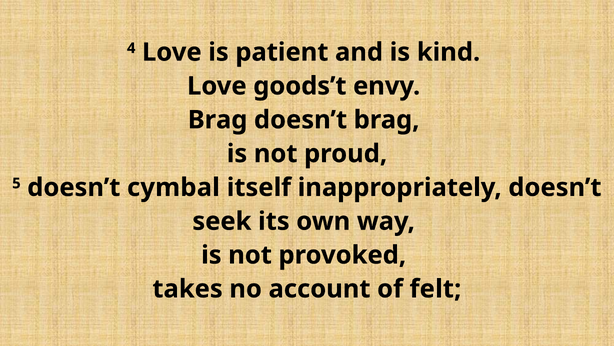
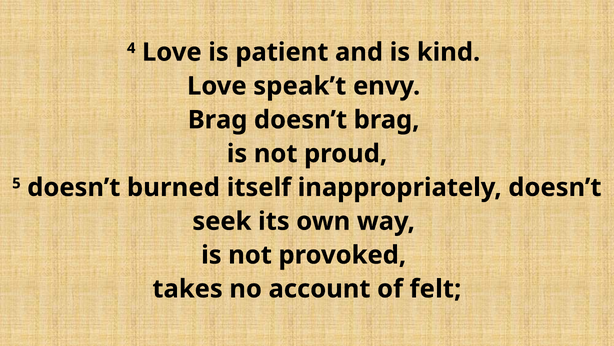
goods’t: goods’t -> speak’t
cymbal: cymbal -> burned
